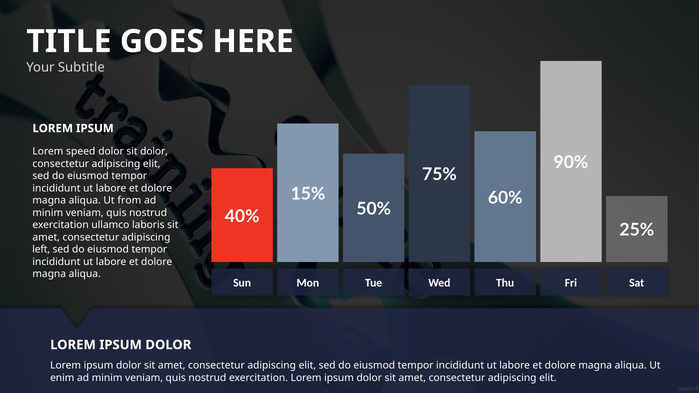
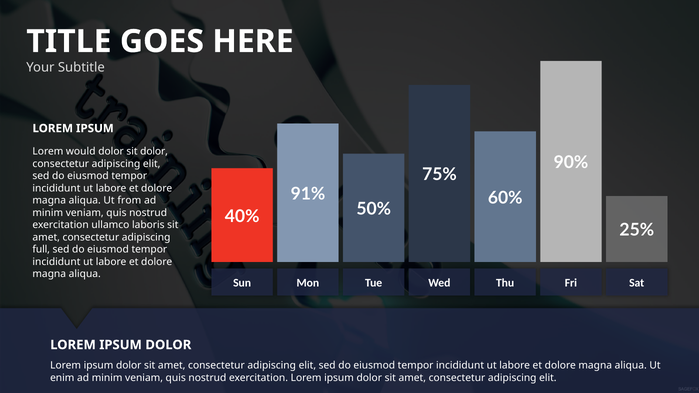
speed: speed -> would
15%: 15% -> 91%
left: left -> full
